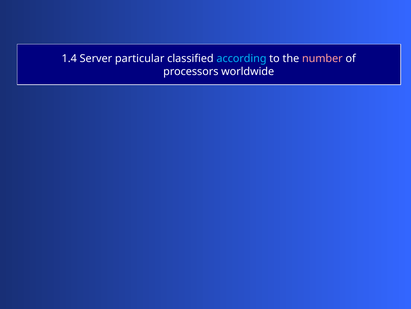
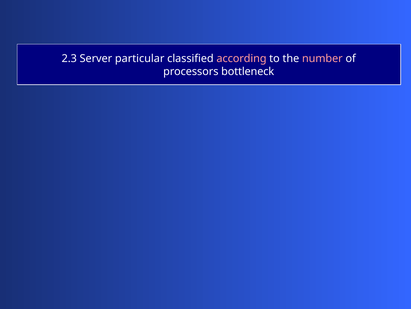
1.4: 1.4 -> 2.3
according colour: light blue -> pink
worldwide: worldwide -> bottleneck
